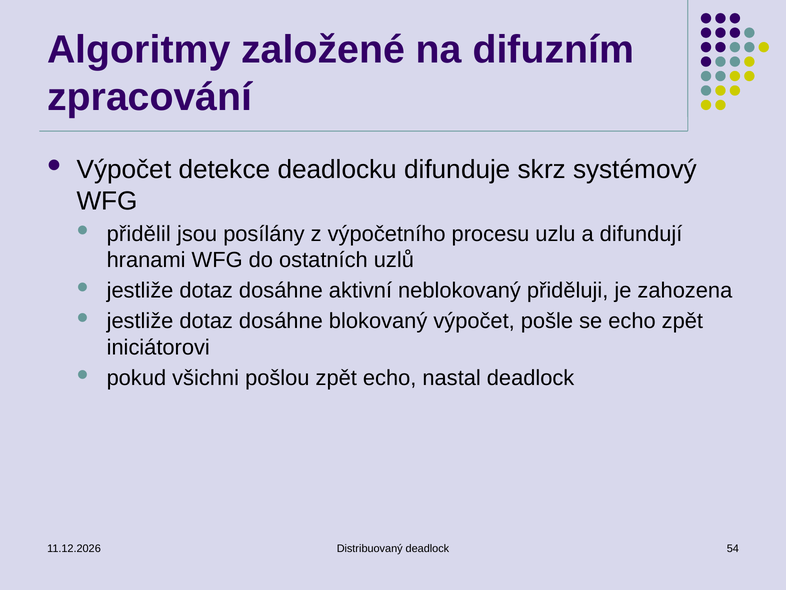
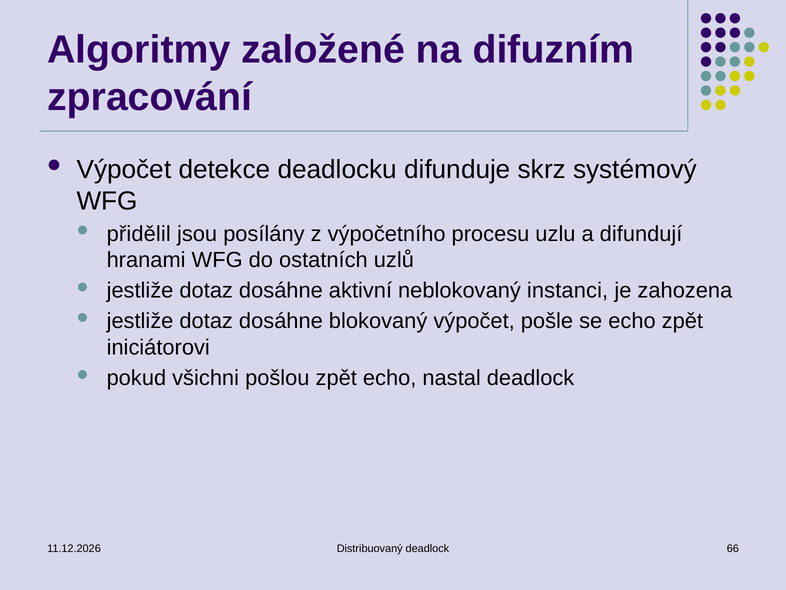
přiděluji: přiděluji -> instanci
54: 54 -> 66
